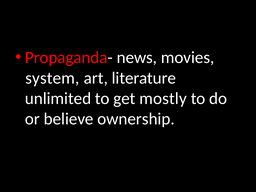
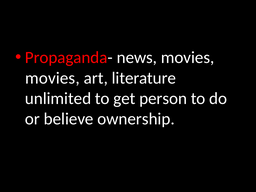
system at (52, 78): system -> movies
mostly: mostly -> person
